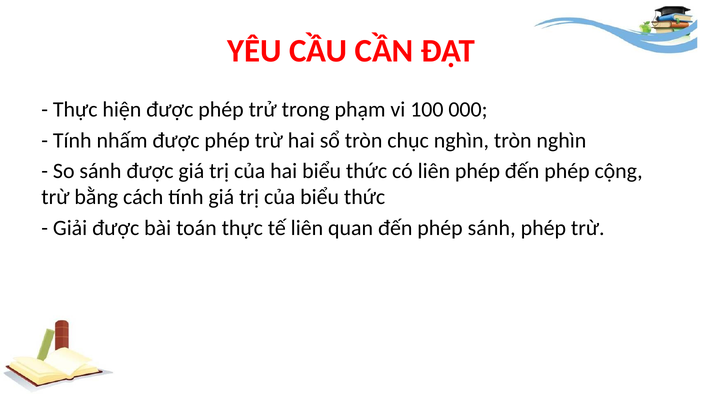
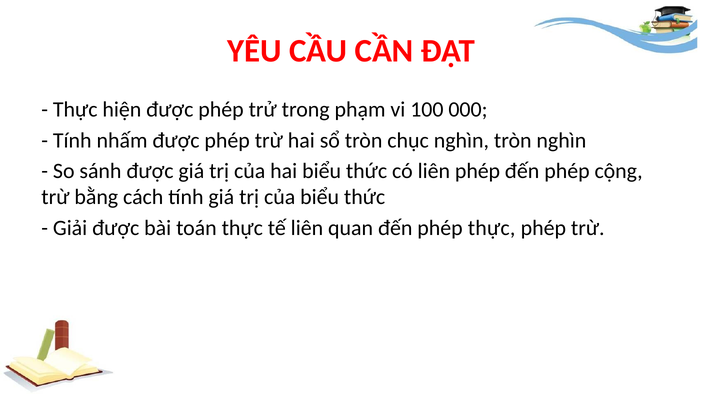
phép sánh: sánh -> thực
